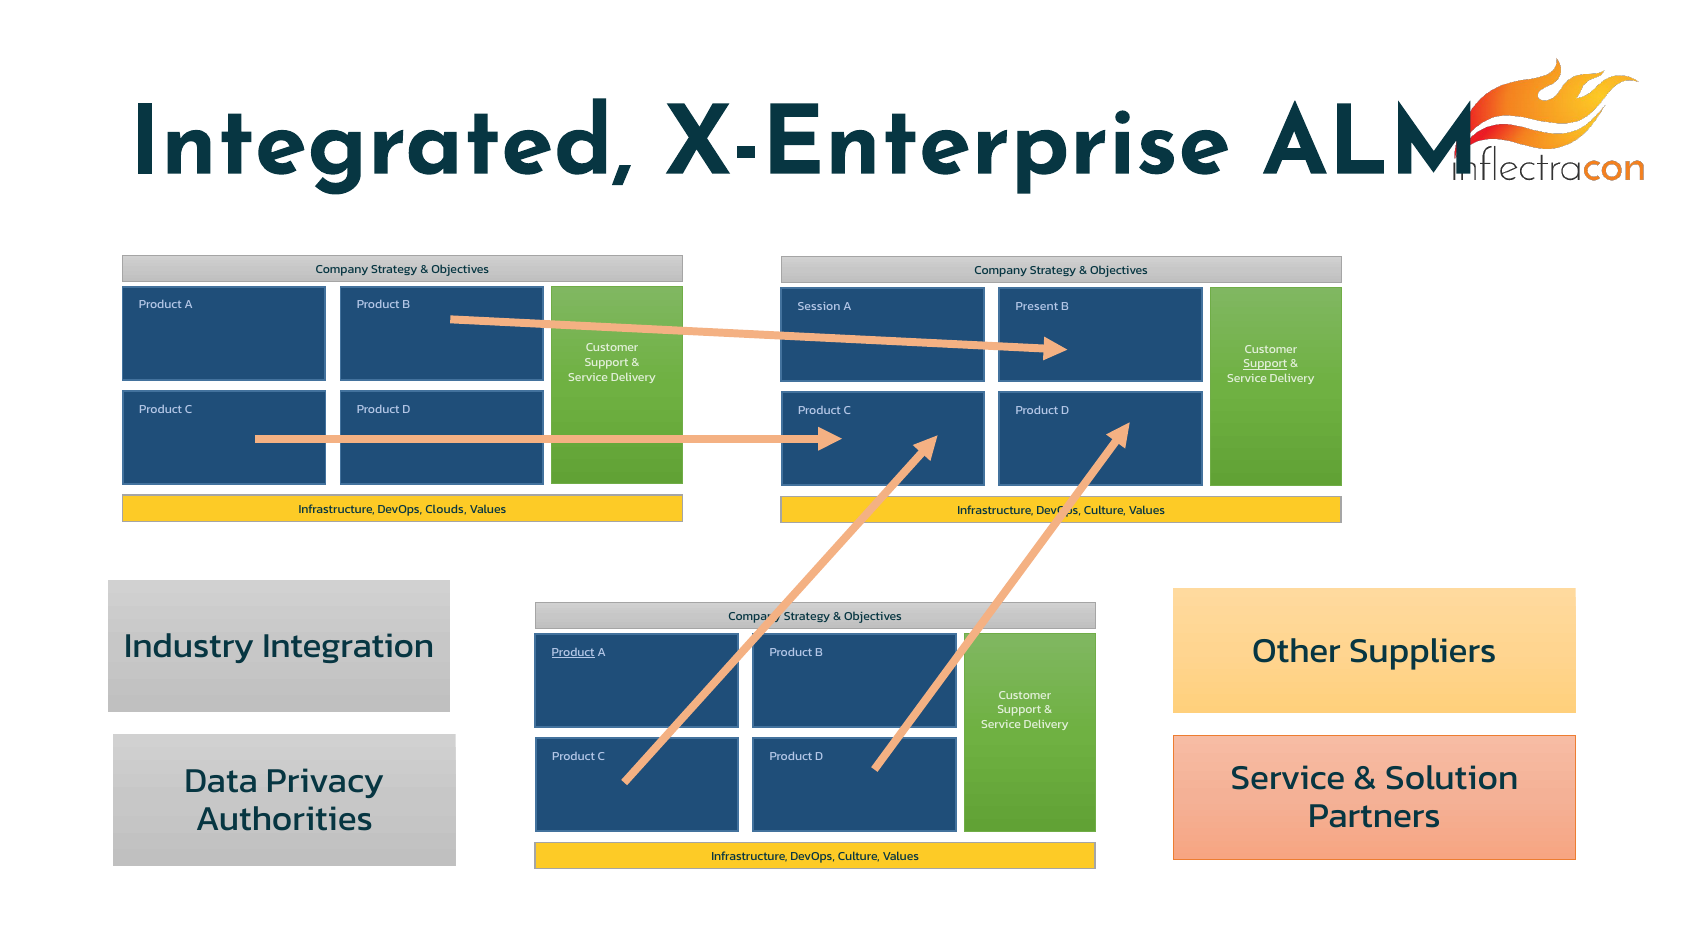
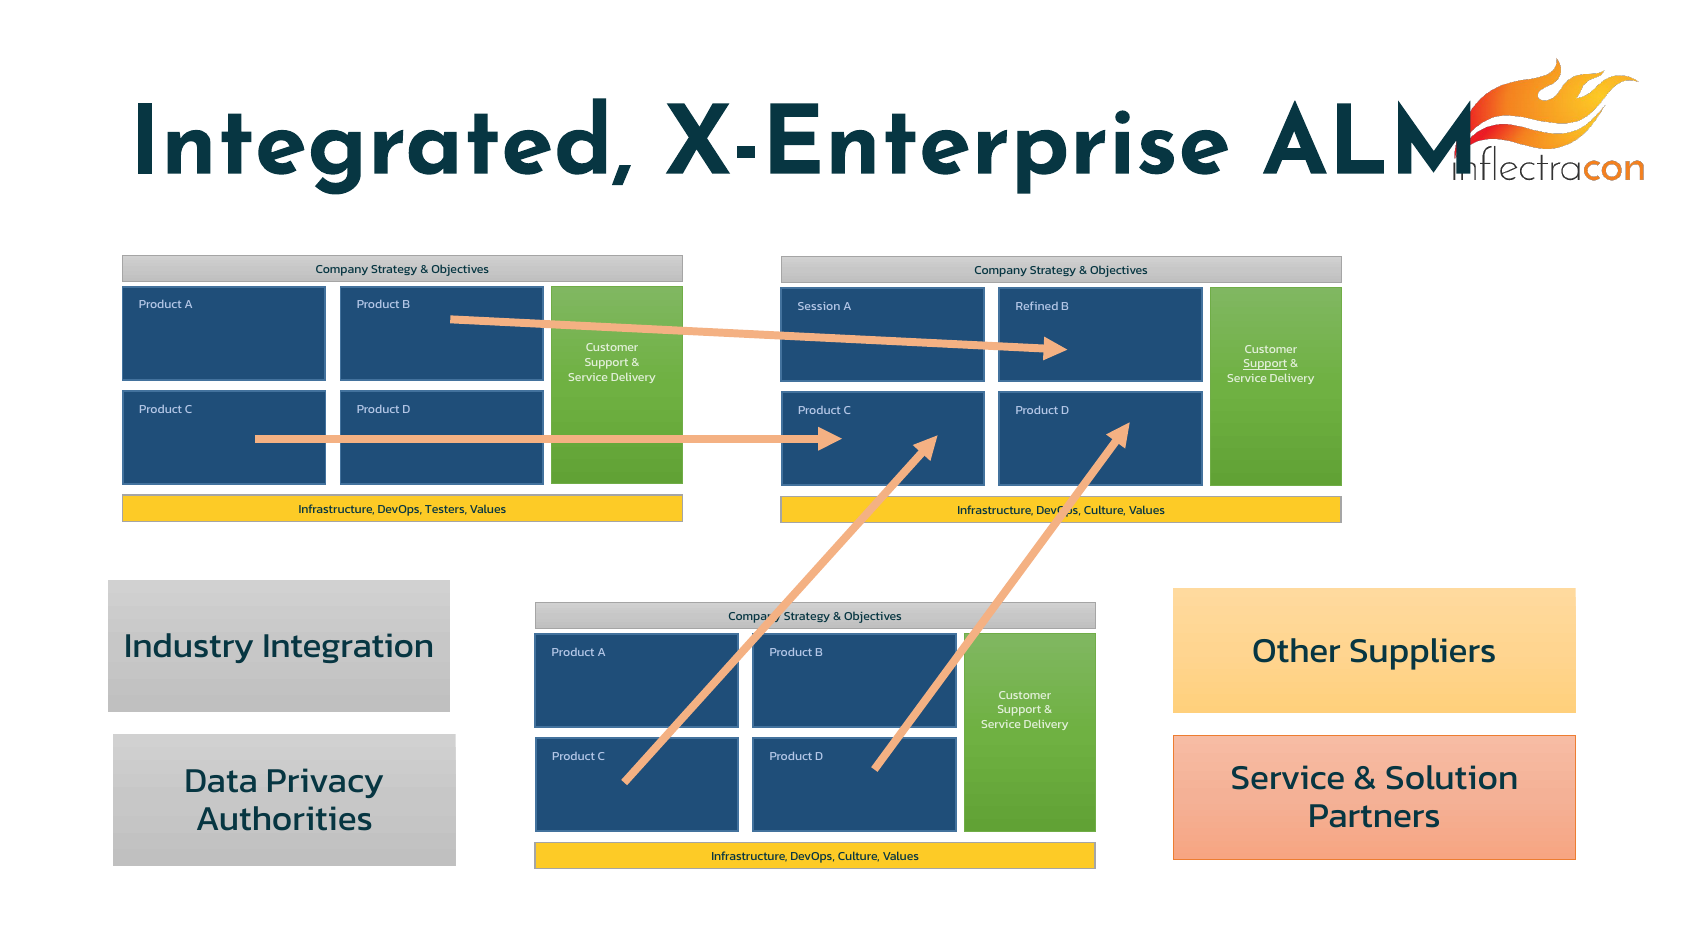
Present: Present -> Refined
Clouds: Clouds -> Testers
Product at (573, 652) underline: present -> none
